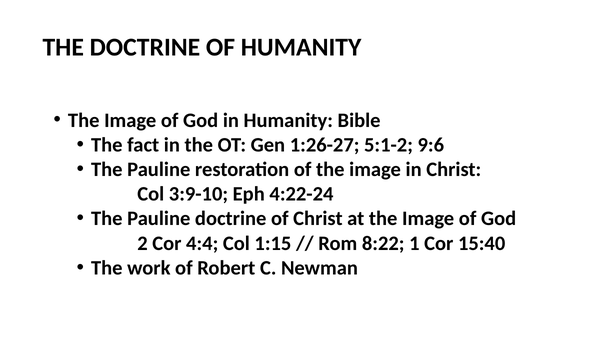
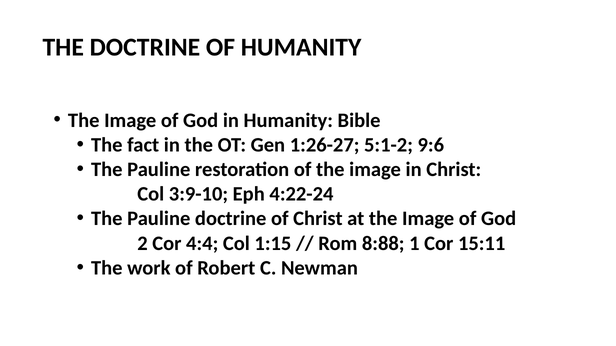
8:22: 8:22 -> 8:88
15:40: 15:40 -> 15:11
